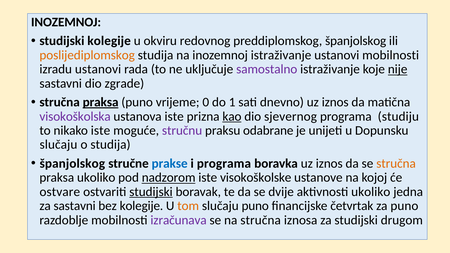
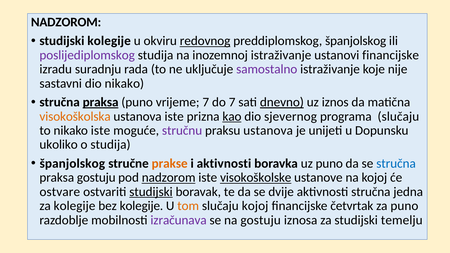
INOZEMNOJ at (66, 22): INOZEMNOJ -> NADZOROM
redovnog underline: none -> present
poslijediplomskog colour: orange -> purple
ustanovi mobilnosti: mobilnosti -> financijske
izradu ustanovi: ustanovi -> suradnju
nije underline: present -> none
dio zgrade: zgrade -> nikako
vrijeme 0: 0 -> 7
do 1: 1 -> 7
dnevno underline: none -> present
visokoškolska colour: purple -> orange
programa studiju: studiju -> slučaju
praksu odabrane: odabrane -> ustanova
slučaju at (58, 145): slučaju -> ukoliko
prakse colour: blue -> orange
i programa: programa -> aktivnosti
boravka uz iznos: iznos -> puno
stručna at (396, 164) colour: orange -> blue
praksa ukoliko: ukoliko -> gostuju
visokoškolske underline: none -> present
aktivnosti ukoliko: ukoliko -> stručna
za sastavni: sastavni -> kolegije
slučaju puno: puno -> kojoj
na stručna: stručna -> gostuju
drugom: drugom -> temelju
